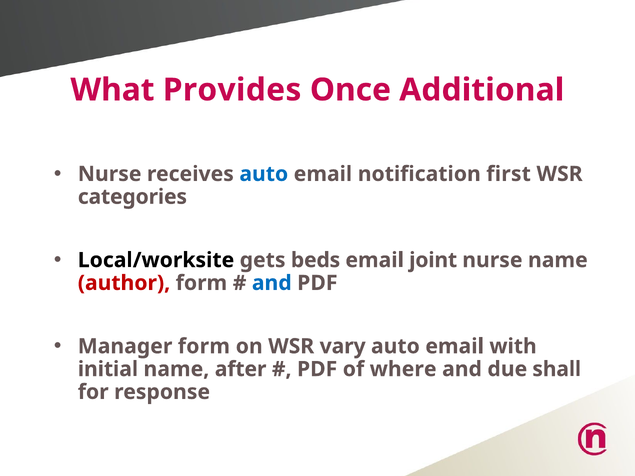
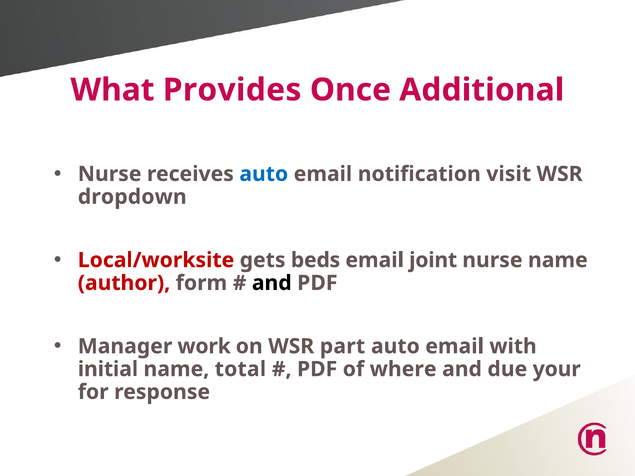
first: first -> visit
categories: categories -> dropdown
Local/worksite colour: black -> red
and at (272, 283) colour: blue -> black
Manager form: form -> work
vary: vary -> part
after: after -> total
shall: shall -> your
